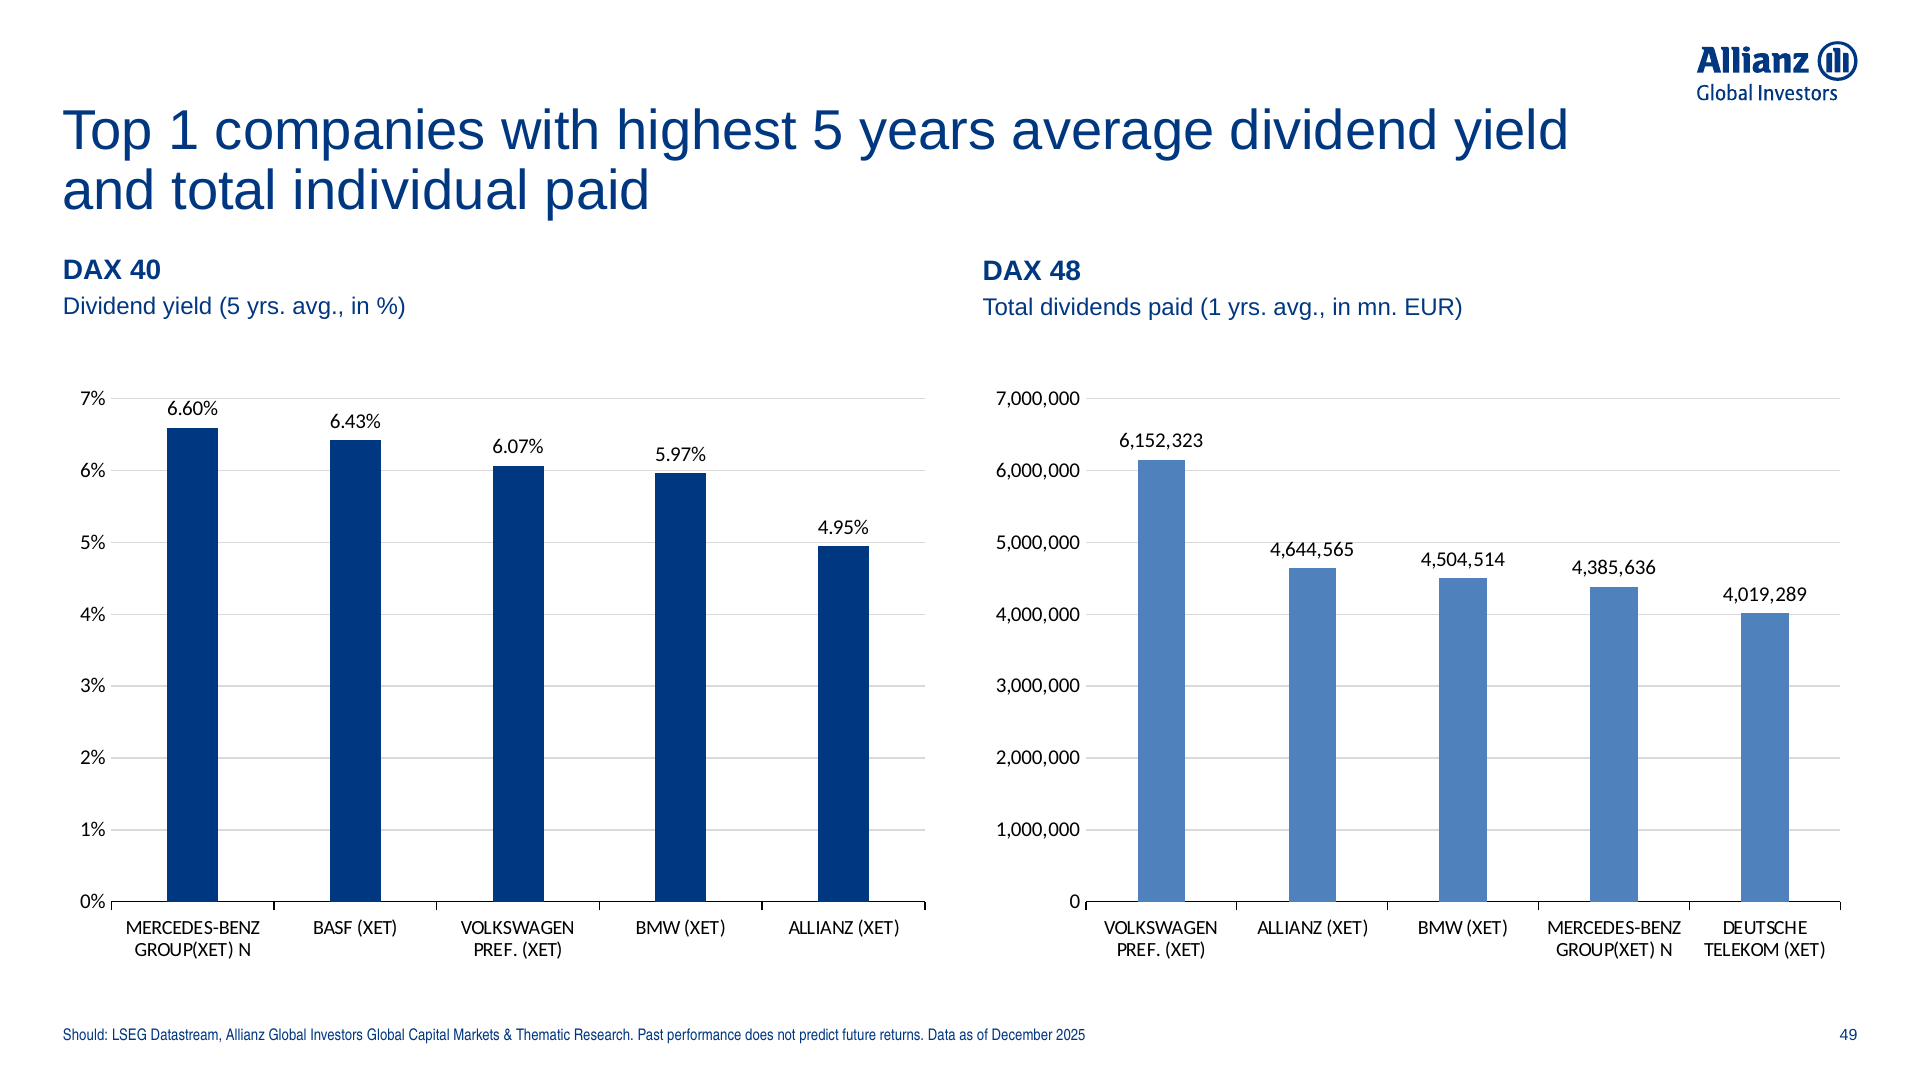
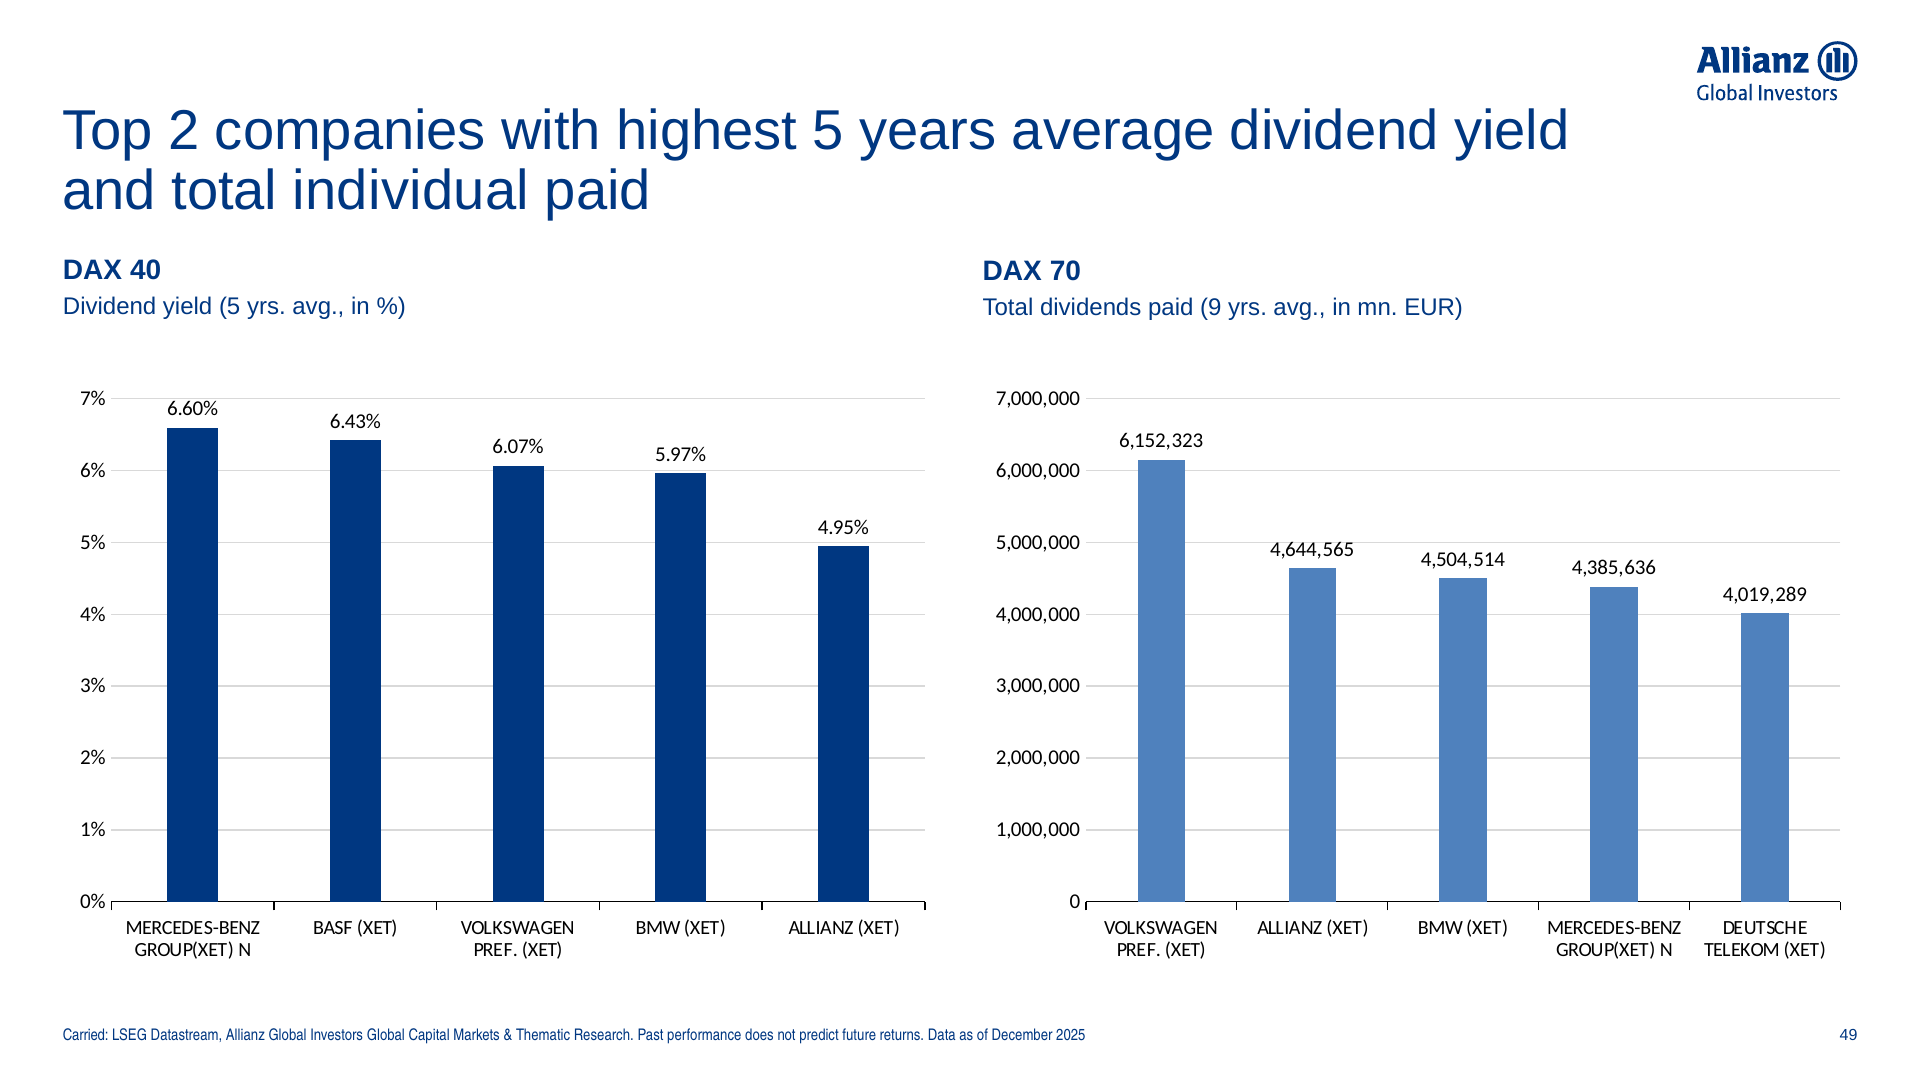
Top 1: 1 -> 2
48: 48 -> 70
paid 1: 1 -> 9
Should: Should -> Carried
